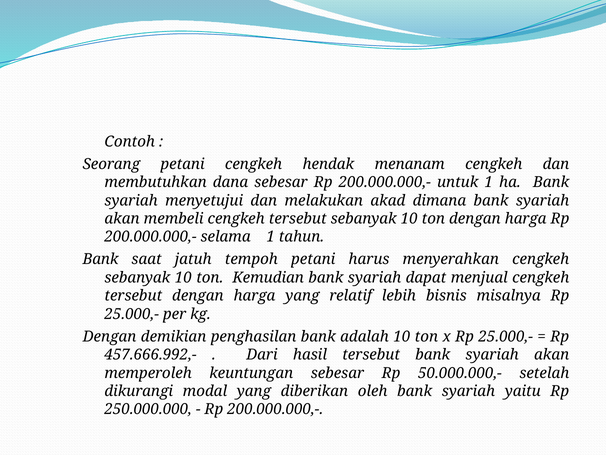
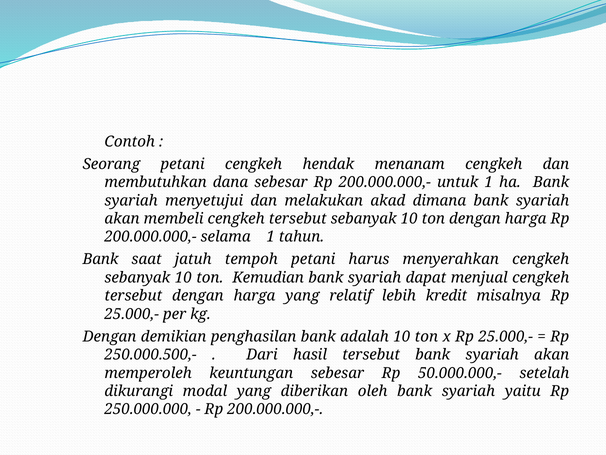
bisnis: bisnis -> kredit
457.666.992,-: 457.666.992,- -> 250.000.500,-
